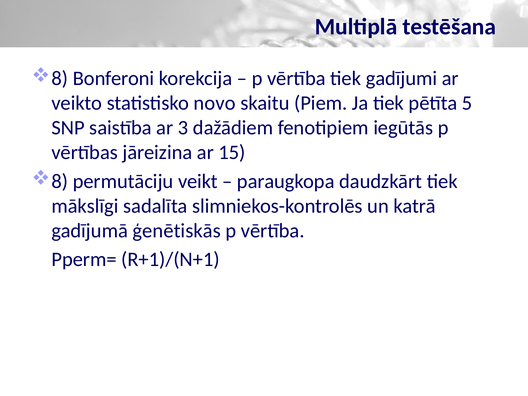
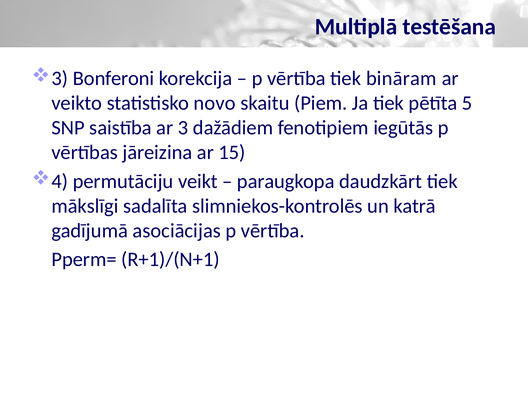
8 at (60, 79): 8 -> 3
gadījumi: gadījumi -> bināram
8 at (60, 181): 8 -> 4
ģenētiskās: ģenētiskās -> asociācijas
